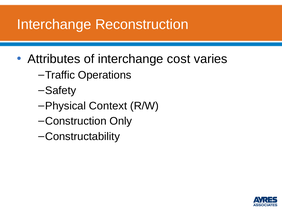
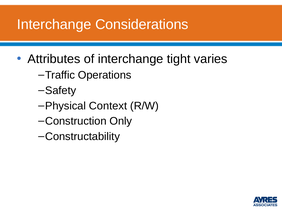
Reconstruction: Reconstruction -> Considerations
cost: cost -> tight
